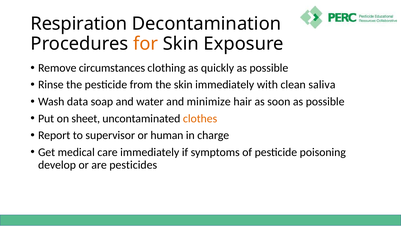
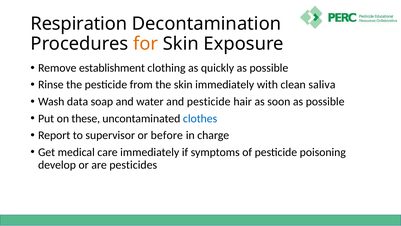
circumstances: circumstances -> establishment
and minimize: minimize -> pesticide
sheet: sheet -> these
clothes colour: orange -> blue
human: human -> before
